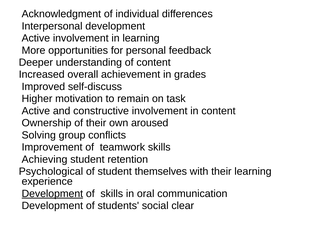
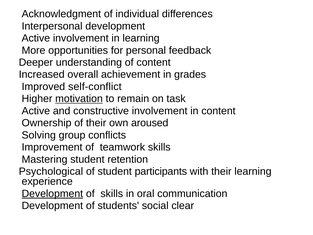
self-discuss: self-discuss -> self-conflict
motivation underline: none -> present
Achieving: Achieving -> Mastering
themselves: themselves -> participants
